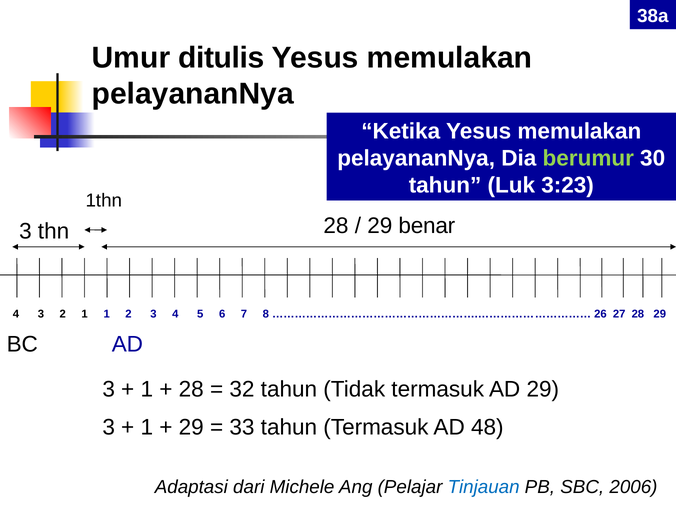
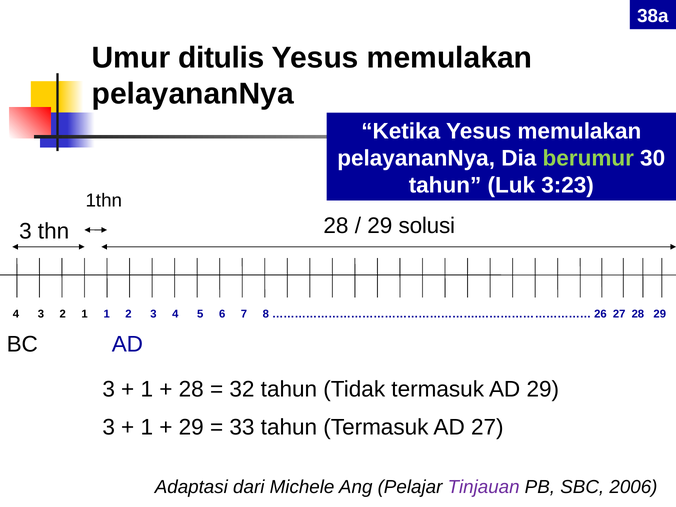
benar: benar -> solusi
AD 48: 48 -> 27
Tinjauan colour: blue -> purple
